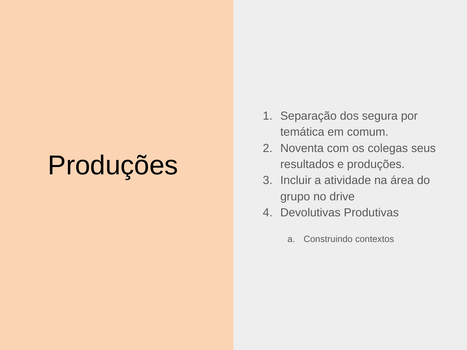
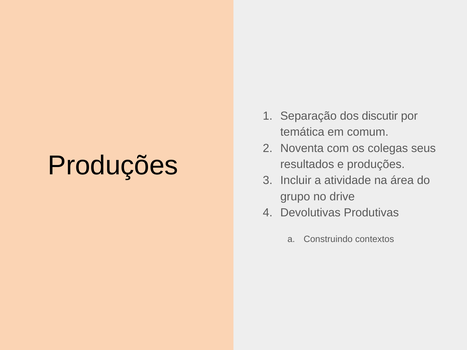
segura: segura -> discutir
